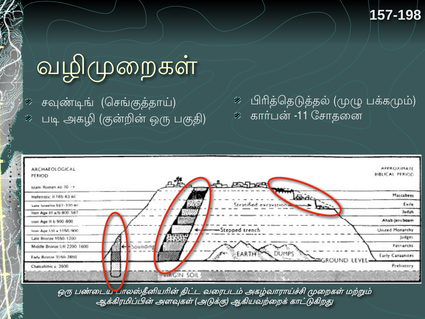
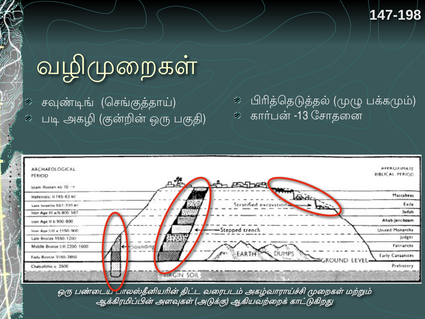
157-198: 157-198 -> 147-198
-11: -11 -> -13
